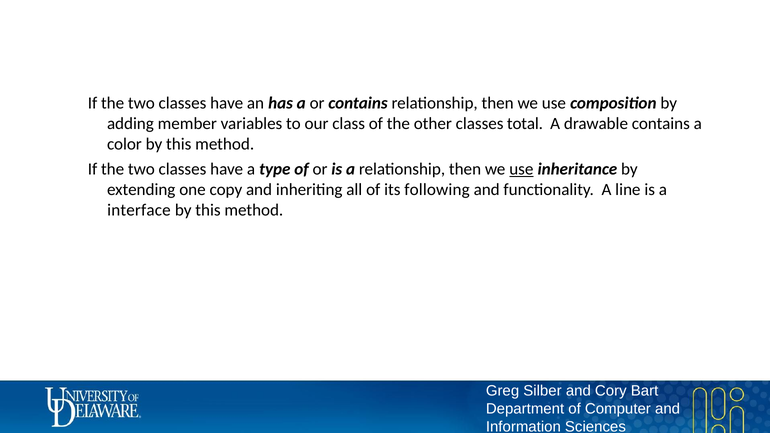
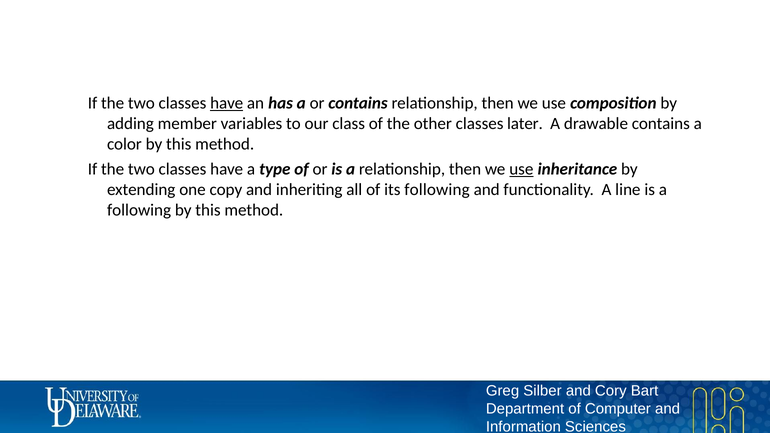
have at (227, 103) underline: none -> present
total: total -> later
interface at (139, 210): interface -> following
